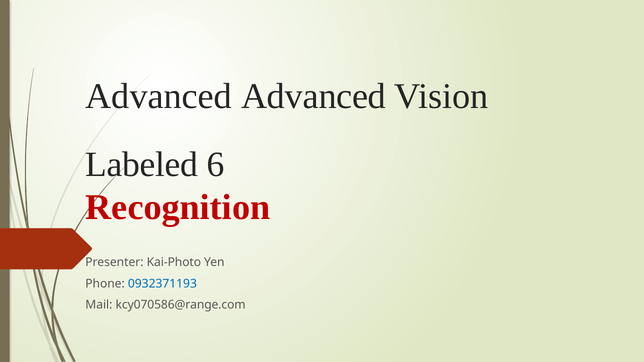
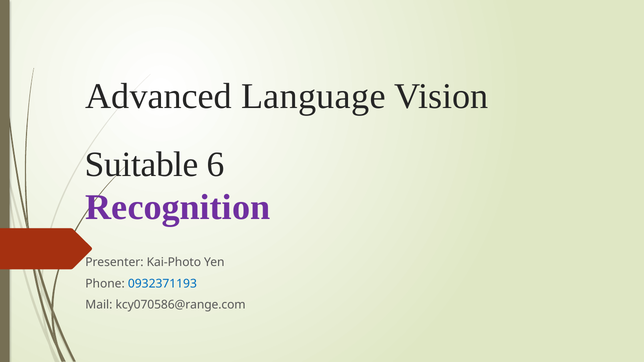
Advanced Advanced: Advanced -> Language
Labeled: Labeled -> Suitable
Recognition colour: red -> purple
